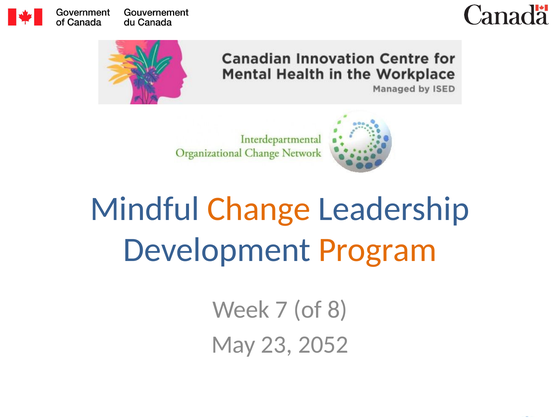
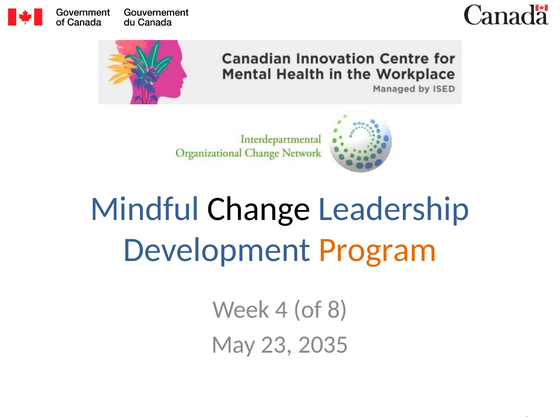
Change colour: orange -> black
7: 7 -> 4
2052: 2052 -> 2035
